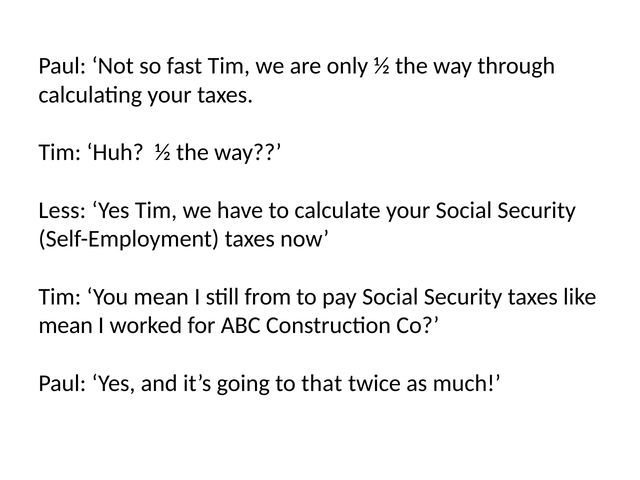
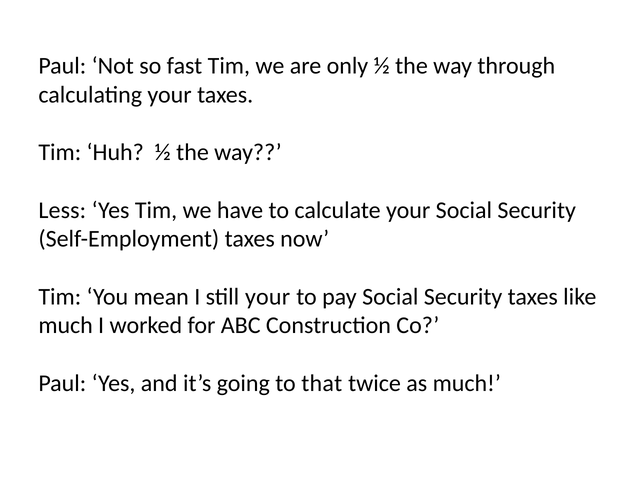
still from: from -> your
mean at (66, 325): mean -> much
